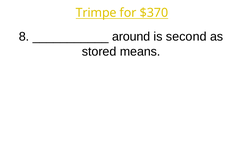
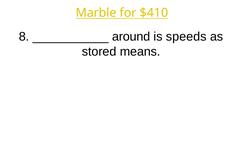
Trimpe: Trimpe -> Marble
$370: $370 -> $410
second: second -> speeds
